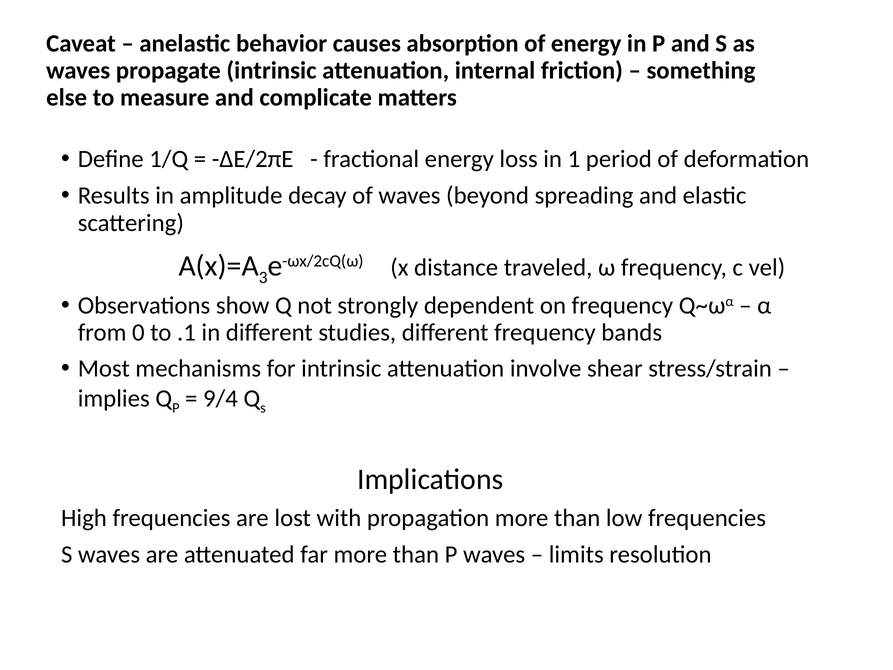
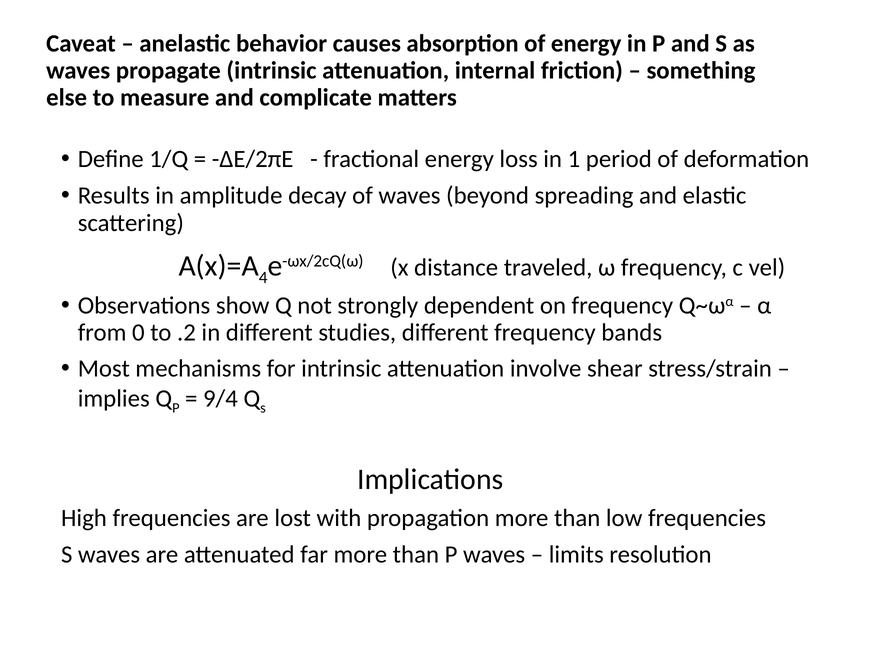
3: 3 -> 4
.1: .1 -> .2
